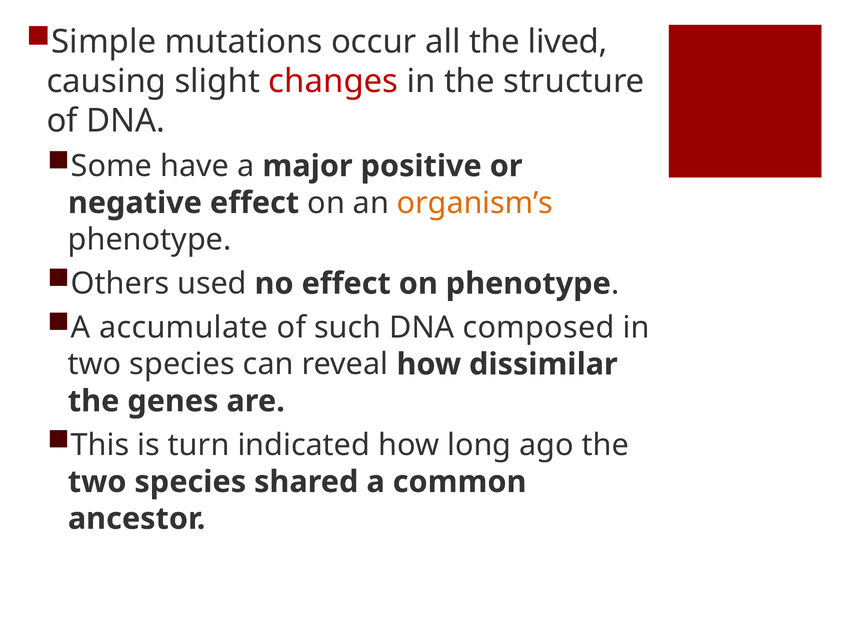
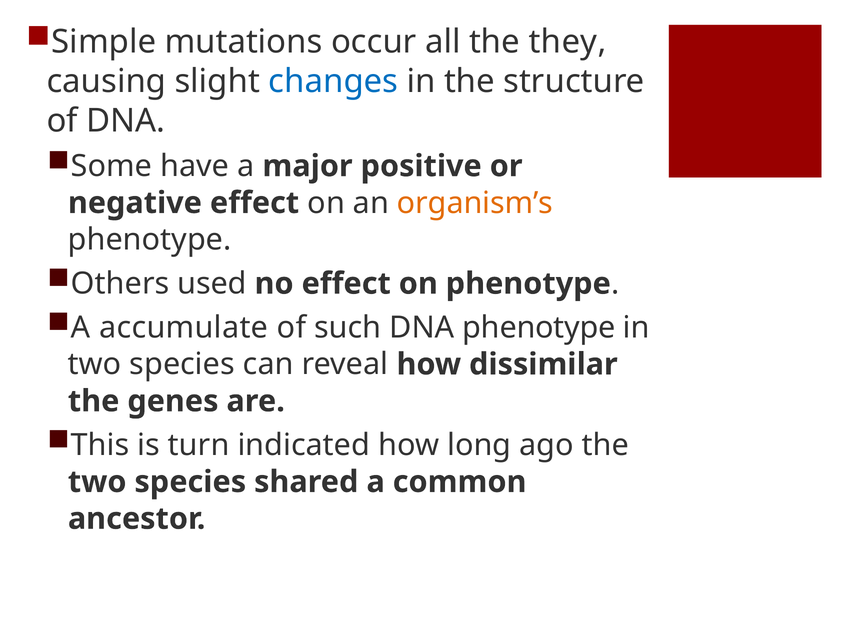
lived: lived -> they
changes colour: red -> blue
DNA composed: composed -> phenotype
